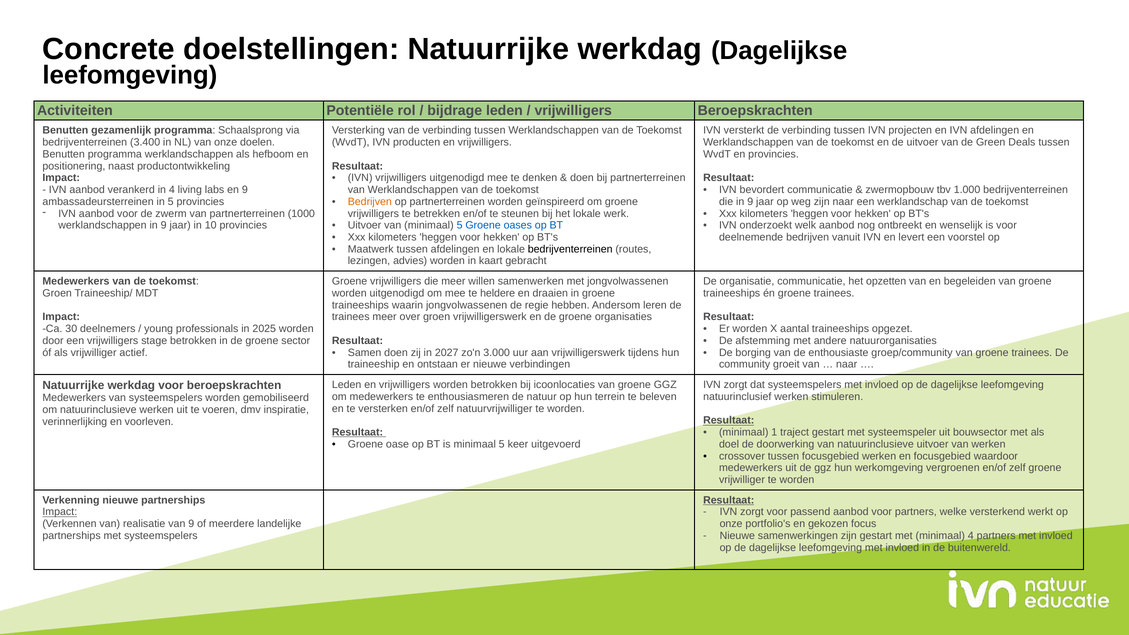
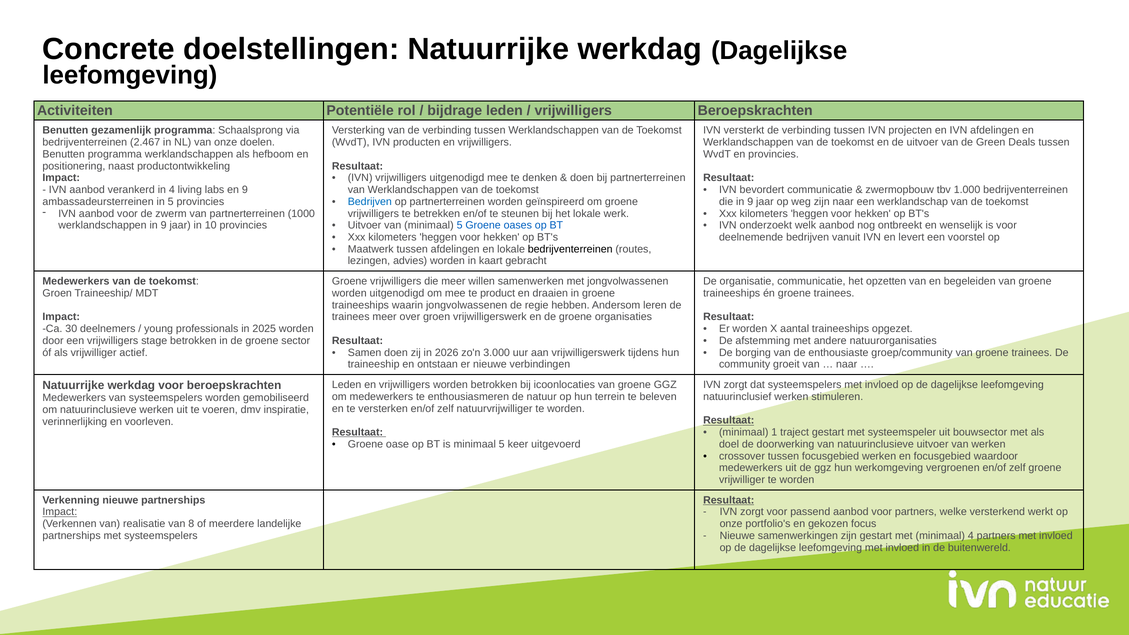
3.400: 3.400 -> 2.467
Bedrijven at (370, 202) colour: orange -> blue
heldere: heldere -> product
2027: 2027 -> 2026
van 9: 9 -> 8
